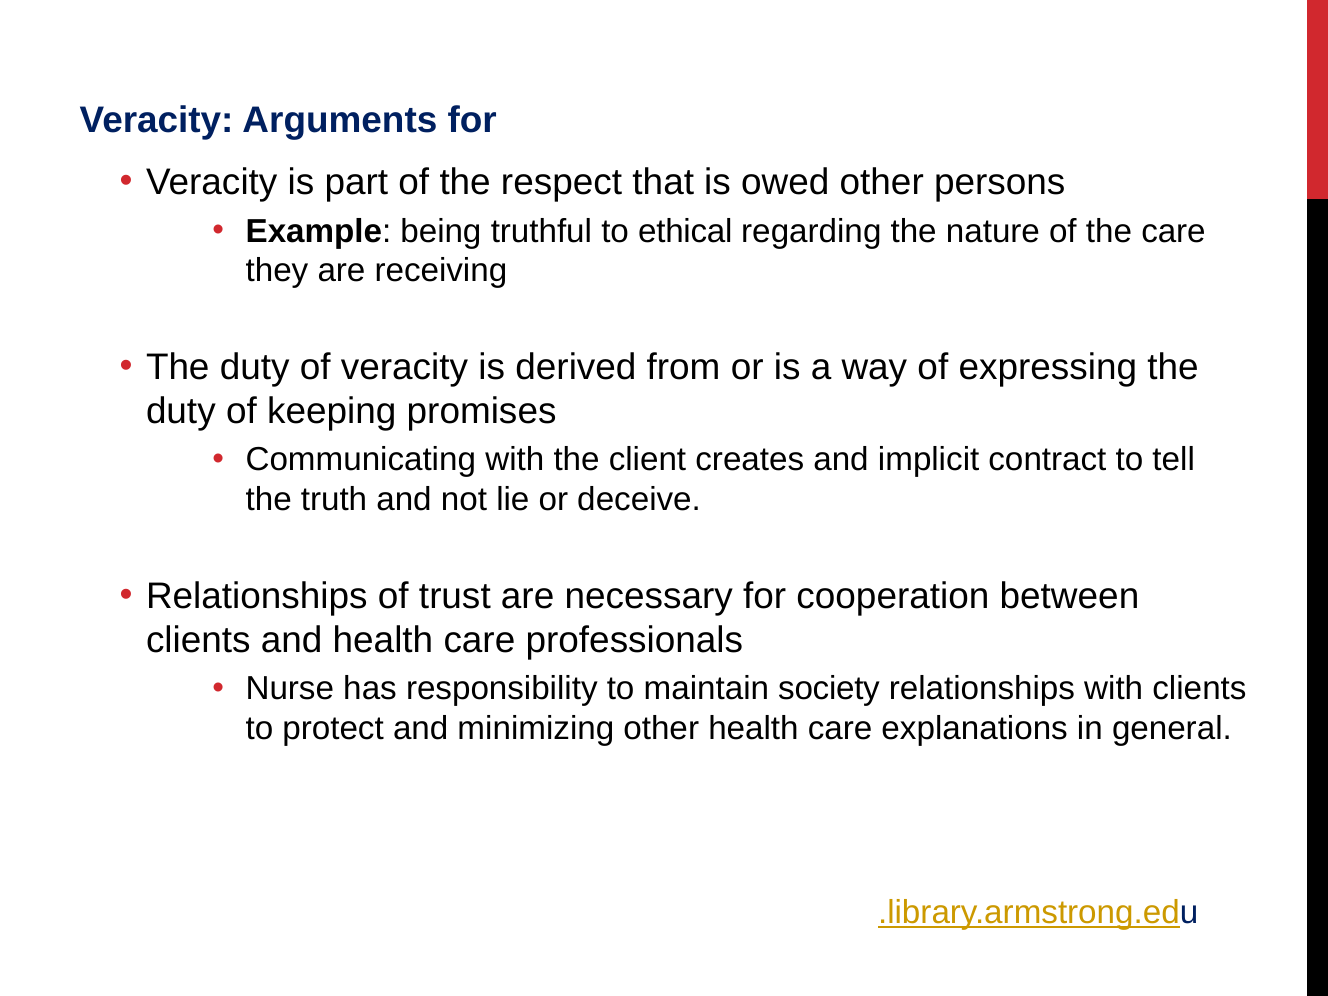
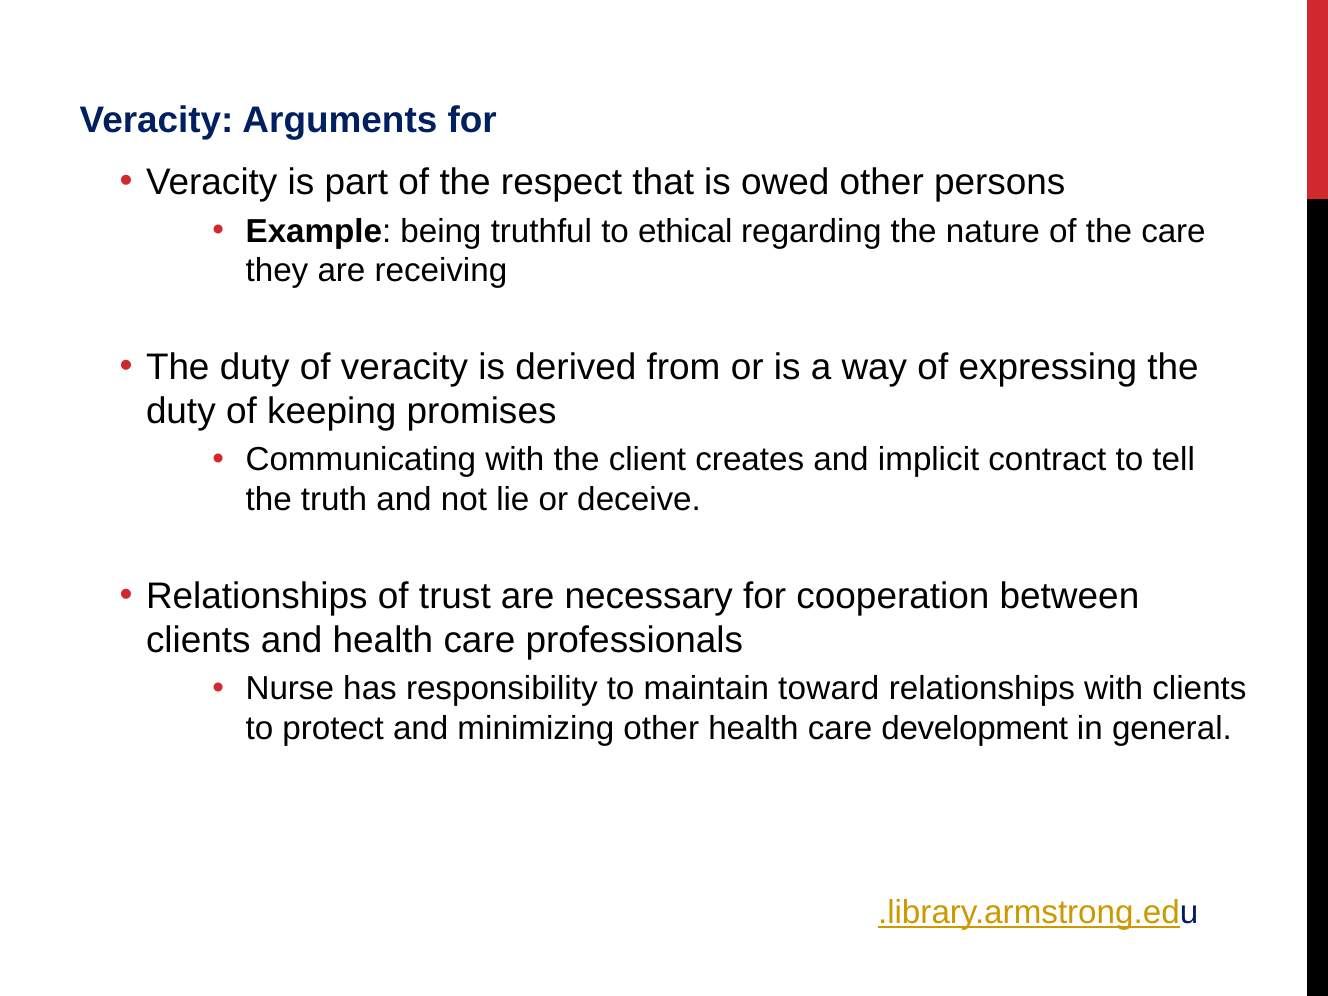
society: society -> toward
explanations: explanations -> development
